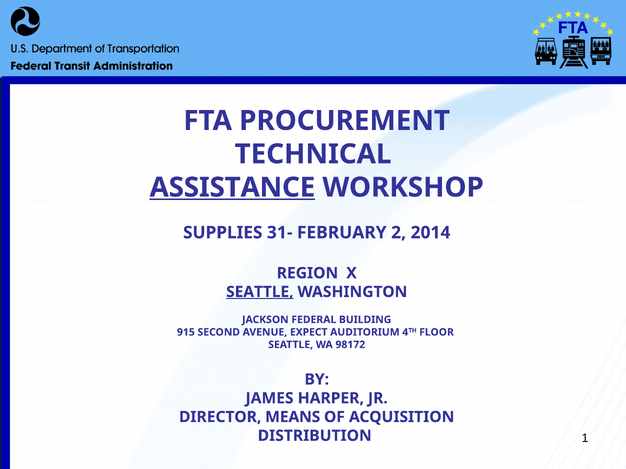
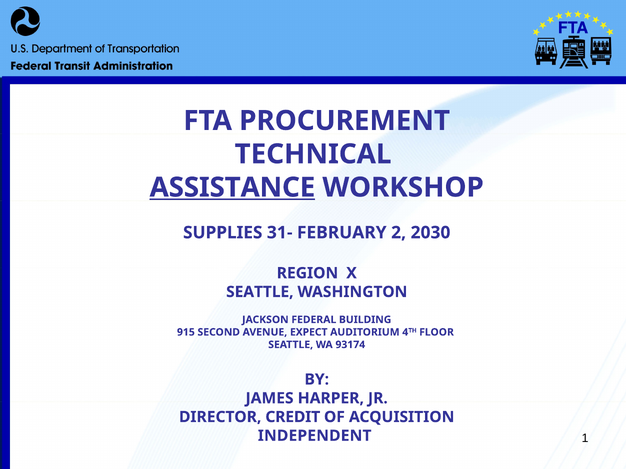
2014: 2014 -> 2030
SEATTLE at (260, 292) underline: present -> none
98172: 98172 -> 93174
MEANS: MEANS -> CREDIT
DISTRIBUTION: DISTRIBUTION -> INDEPENDENT
